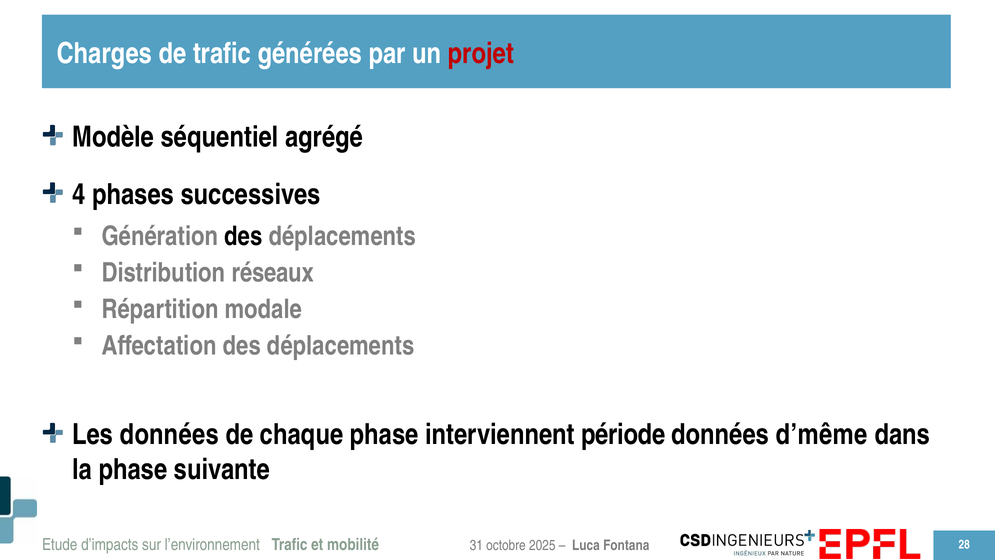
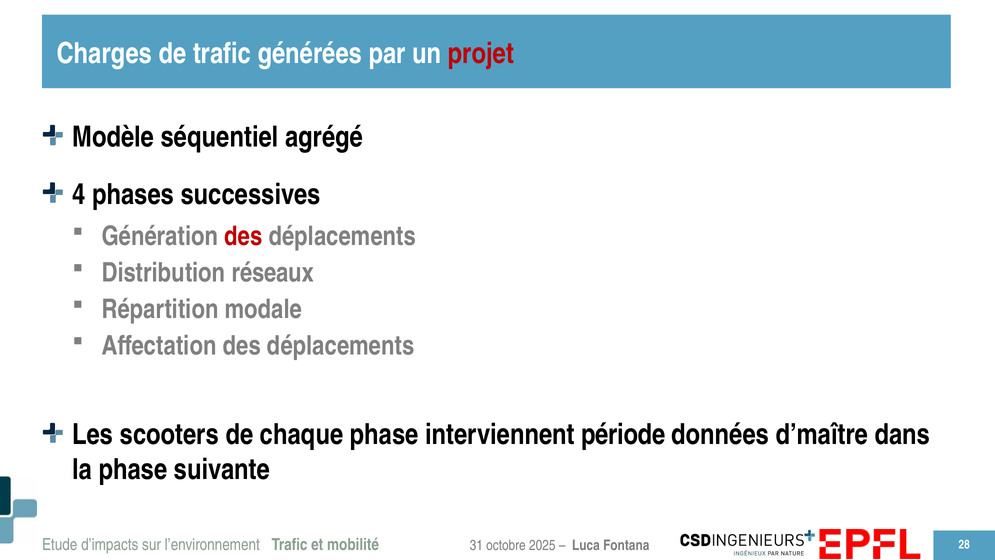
des at (243, 236) colour: black -> red
Les données: données -> scooters
d’même: d’même -> d’maître
